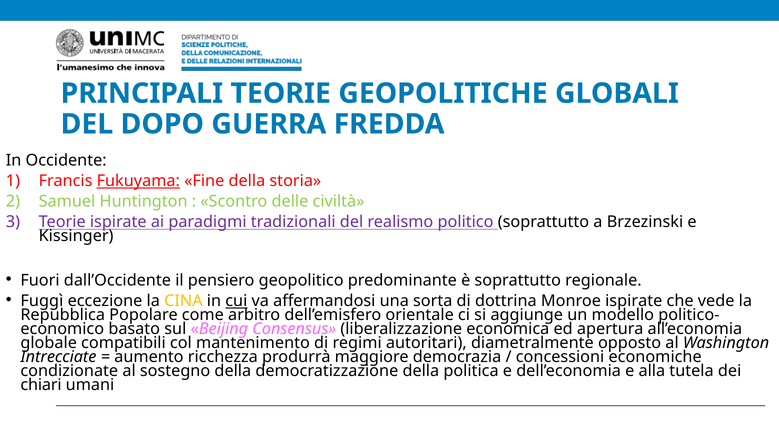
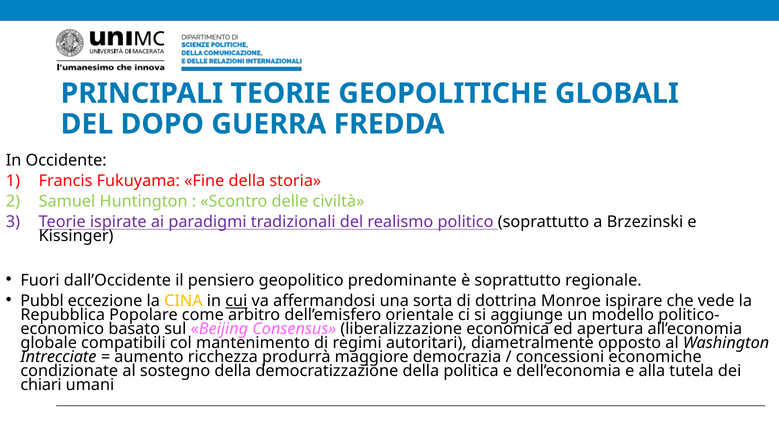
Fukuyama underline: present -> none
Fuggì: Fuggì -> Pubbl
Monroe ispirate: ispirate -> ispirare
